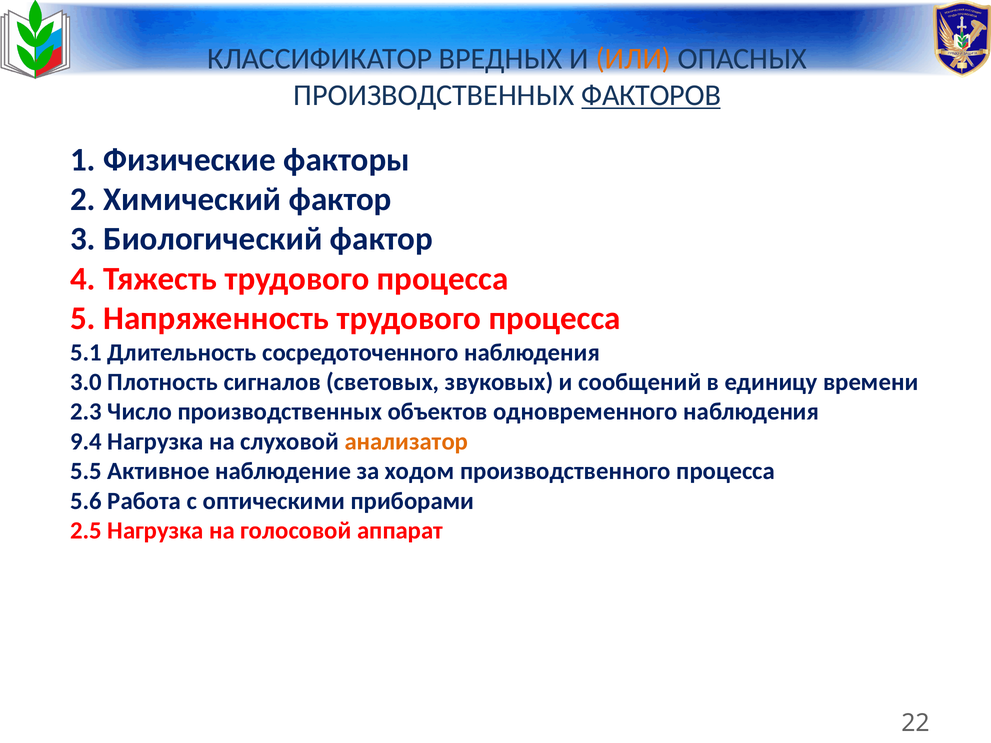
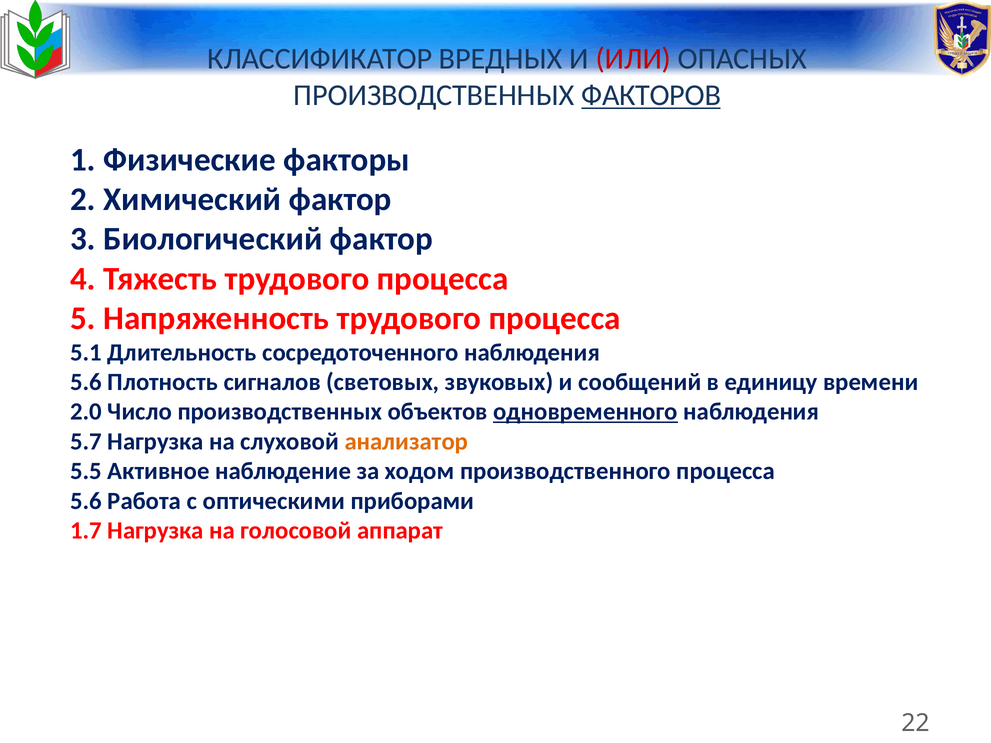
ИЛИ colour: orange -> red
3.0 at (86, 382): 3.0 -> 5.6
2.3: 2.3 -> 2.0
одновременного underline: none -> present
9.4: 9.4 -> 5.7
2.5: 2.5 -> 1.7
